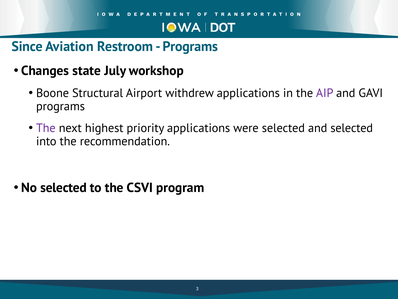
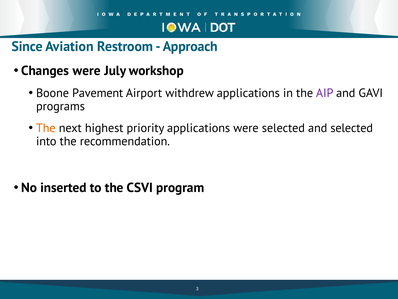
Programs at (190, 47): Programs -> Approach
Changes state: state -> were
Structural: Structural -> Pavement
The at (46, 128) colour: purple -> orange
No selected: selected -> inserted
